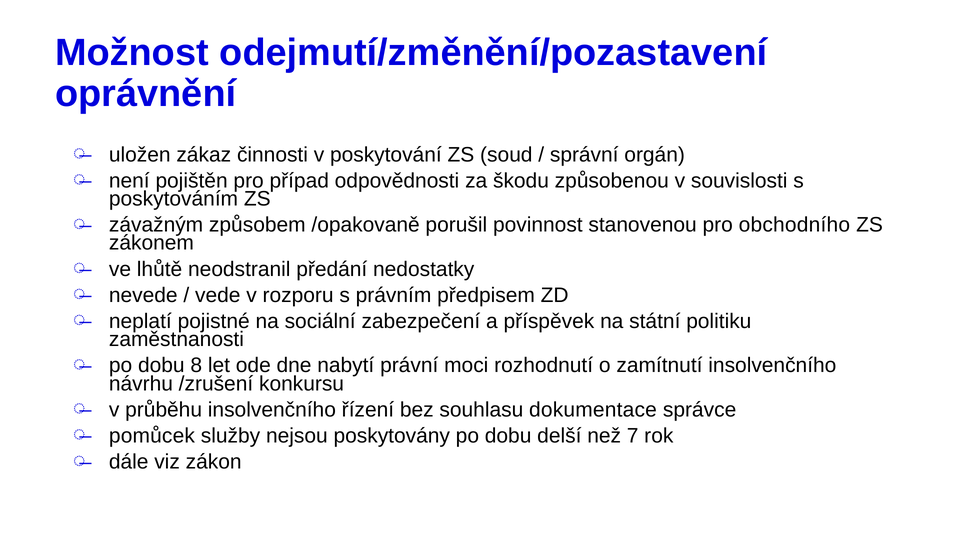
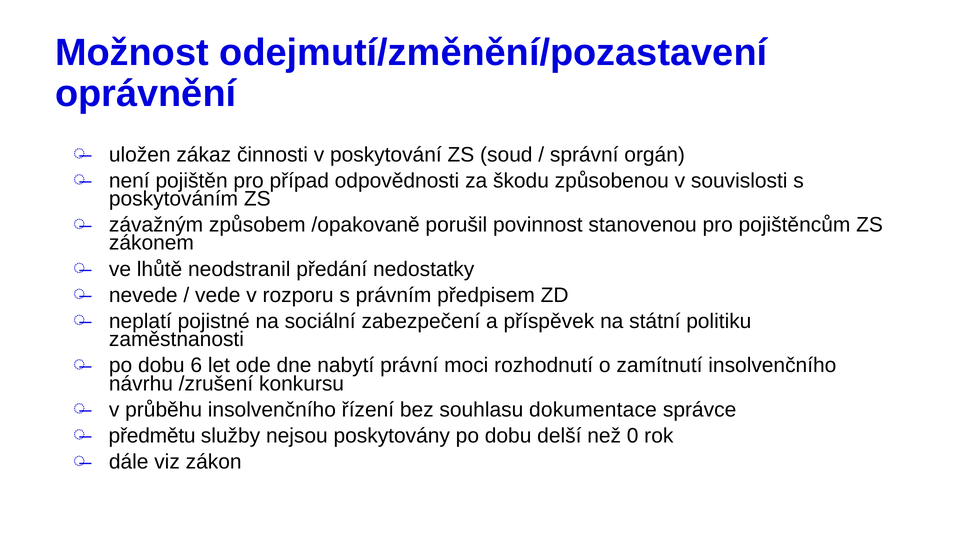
obchodního: obchodního -> pojištěncům
8: 8 -> 6
pomůcek: pomůcek -> předmětu
7: 7 -> 0
